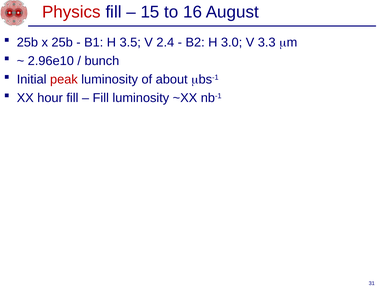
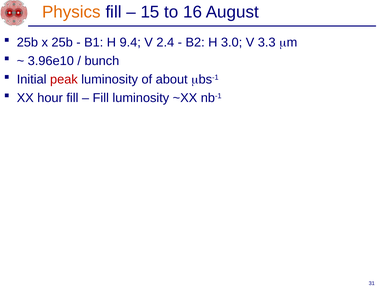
Physics colour: red -> orange
3.5: 3.5 -> 9.4
2.96e10: 2.96e10 -> 3.96e10
